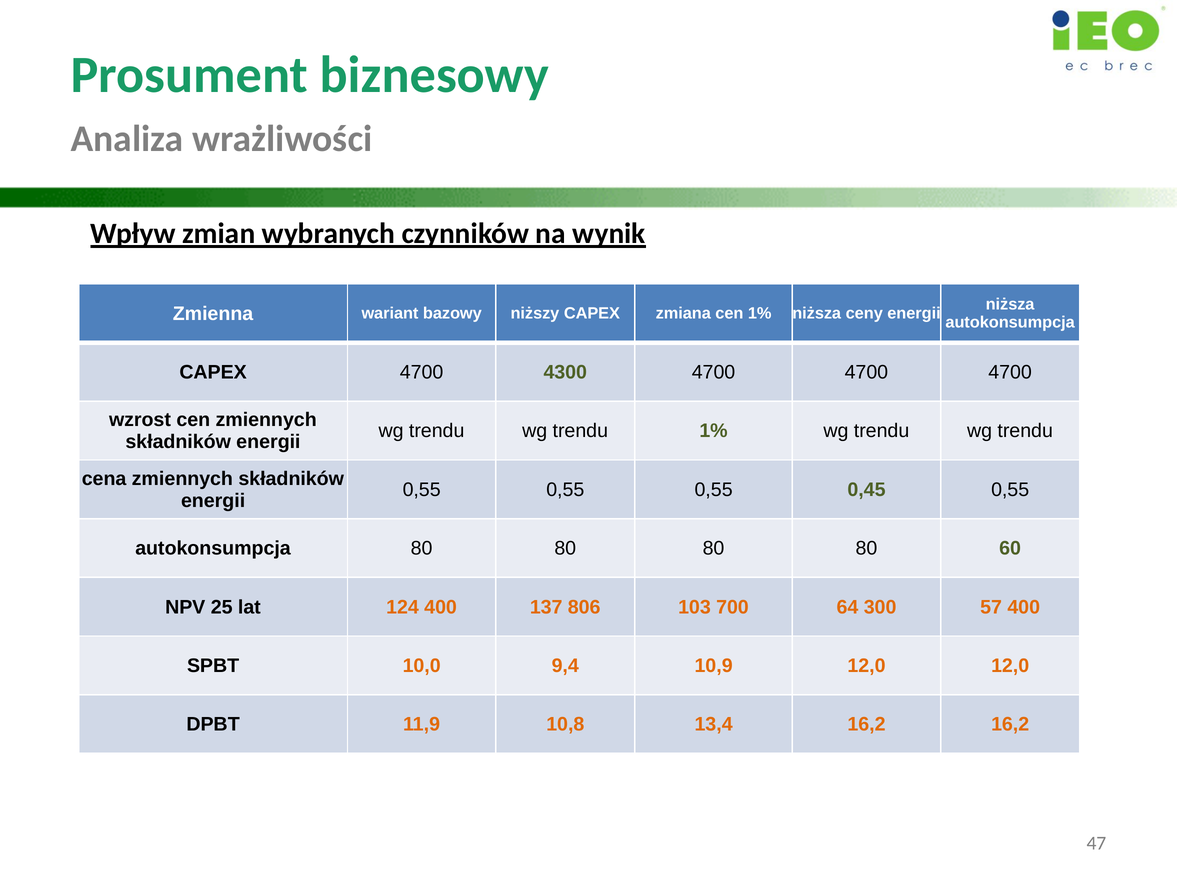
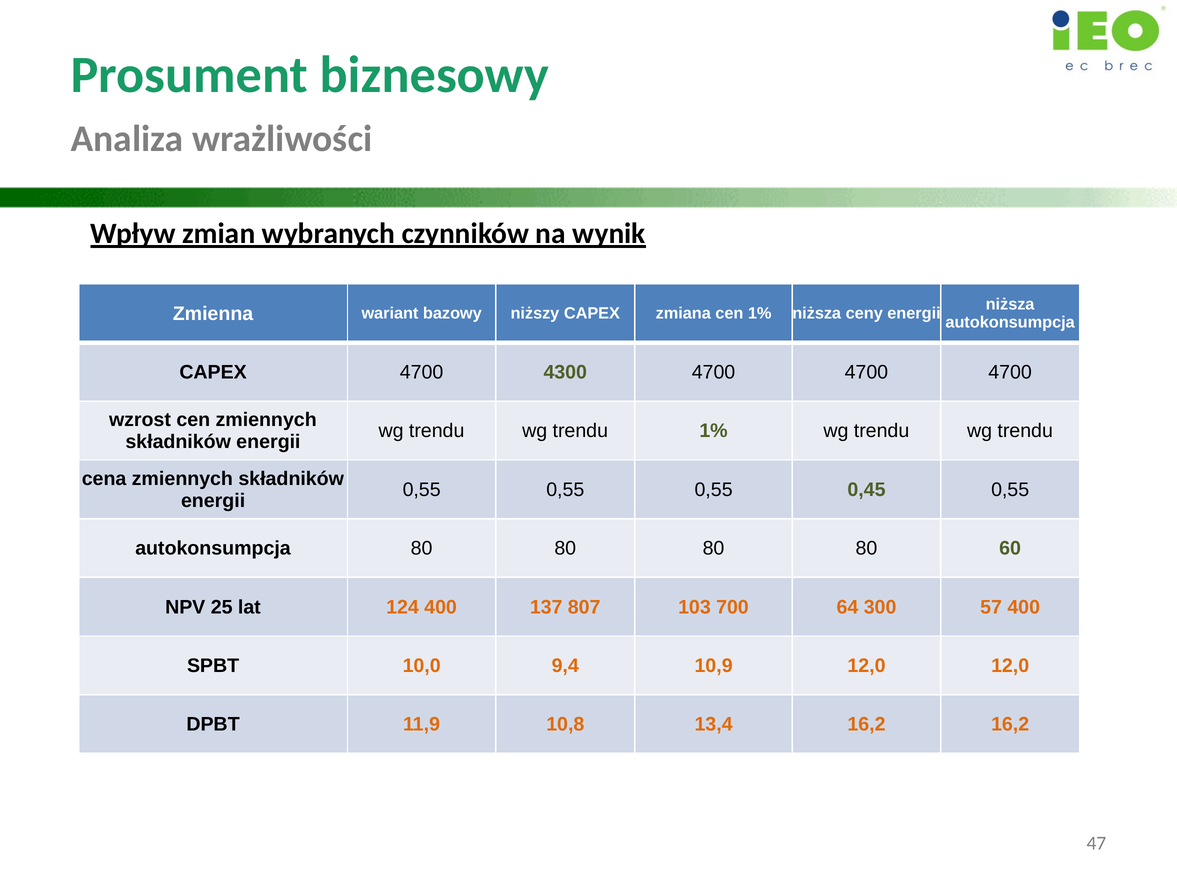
806: 806 -> 807
